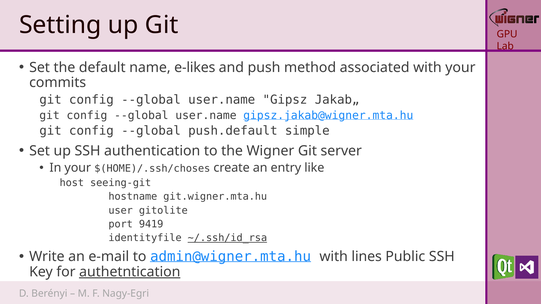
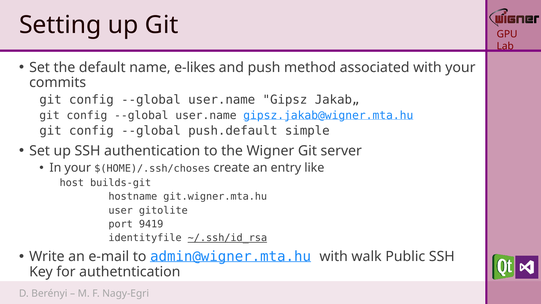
seeing-git: seeing-git -> builds-git
lines: lines -> walk
authetntication underline: present -> none
